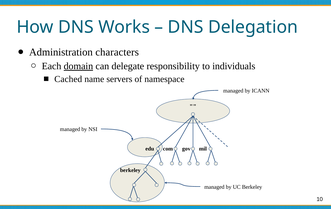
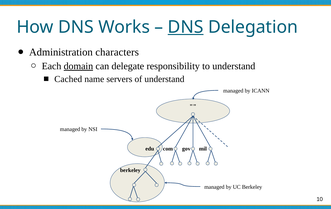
DNS at (186, 27) underline: none -> present
to individuals: individuals -> understand
of namespace: namespace -> understand
